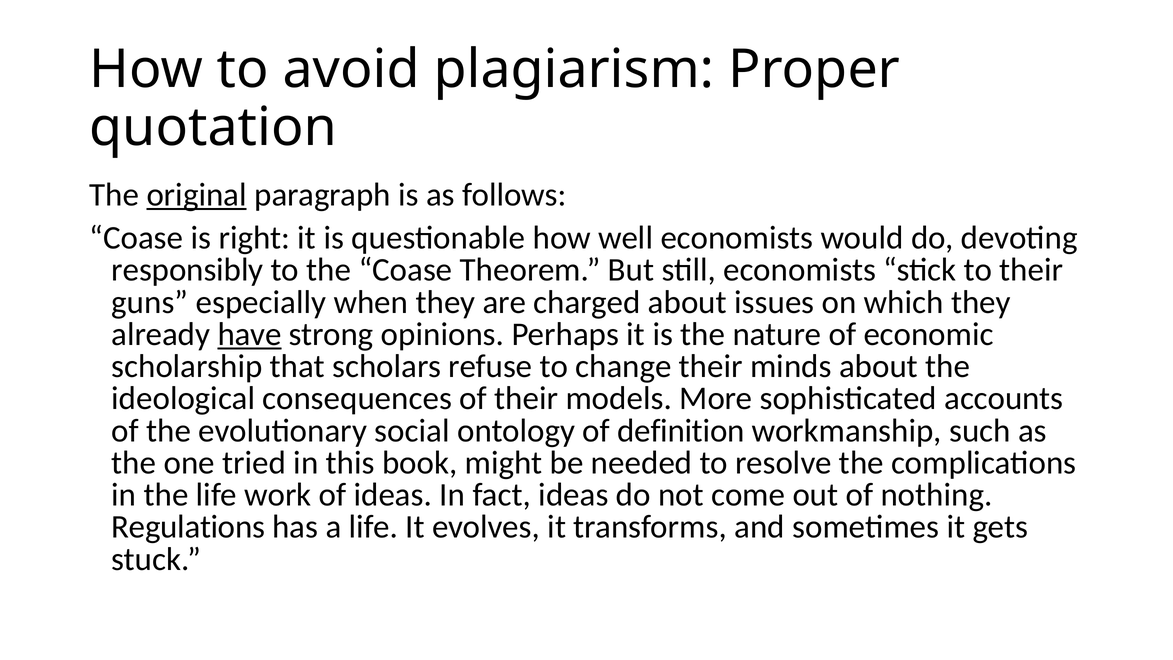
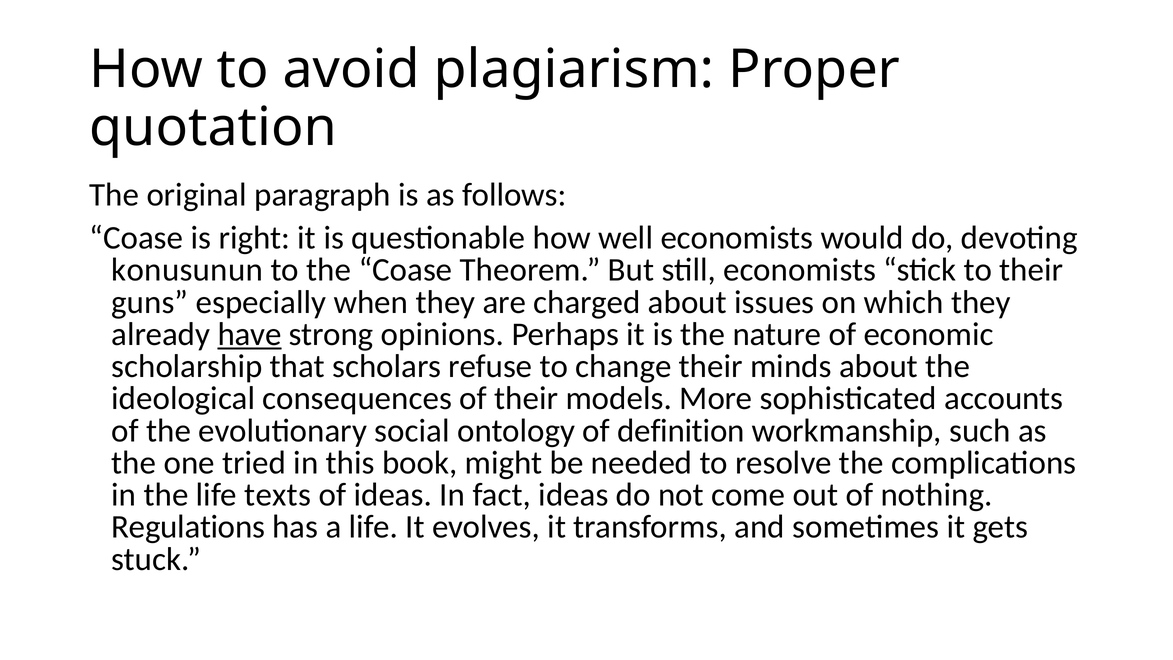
original underline: present -> none
responsibly: responsibly -> konusunun
work: work -> texts
